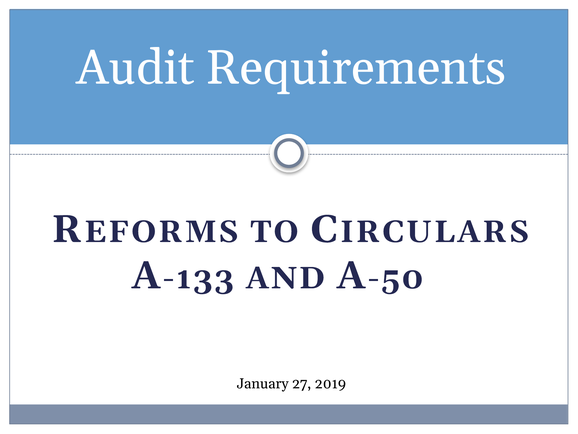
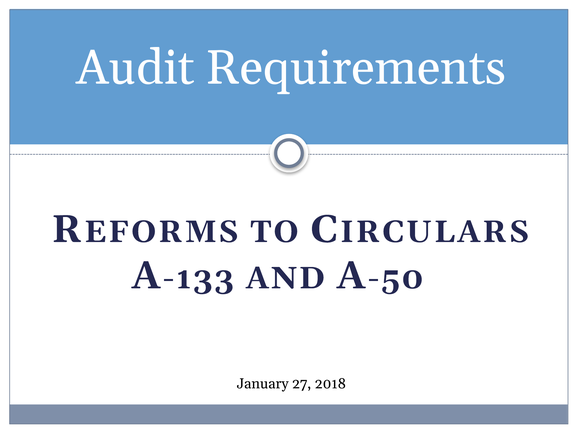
2019: 2019 -> 2018
